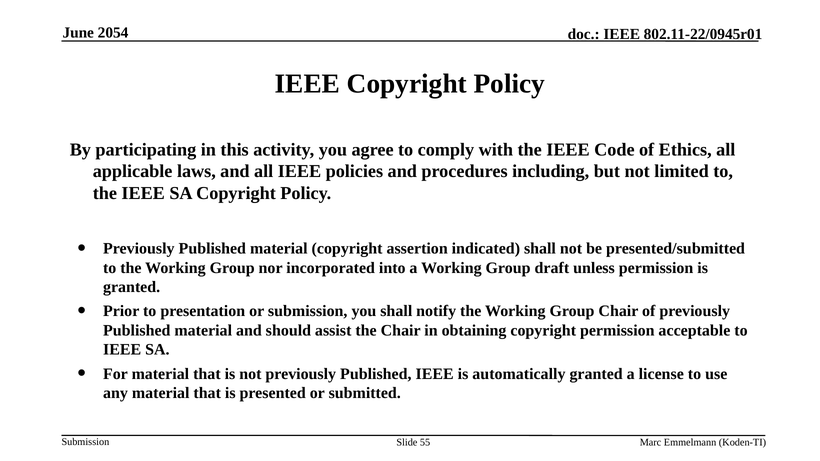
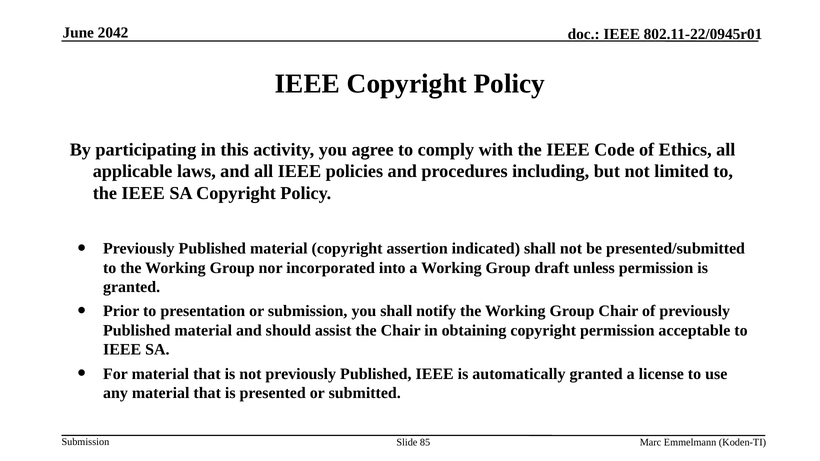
2054: 2054 -> 2042
55: 55 -> 85
